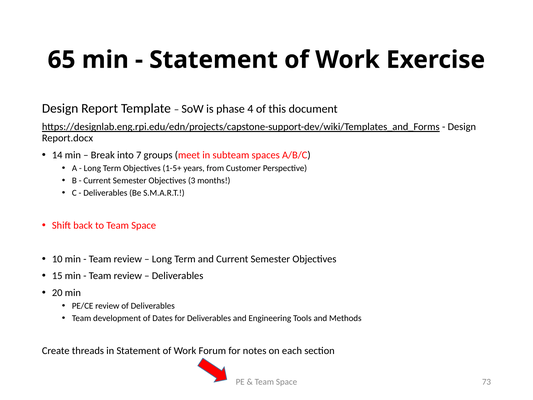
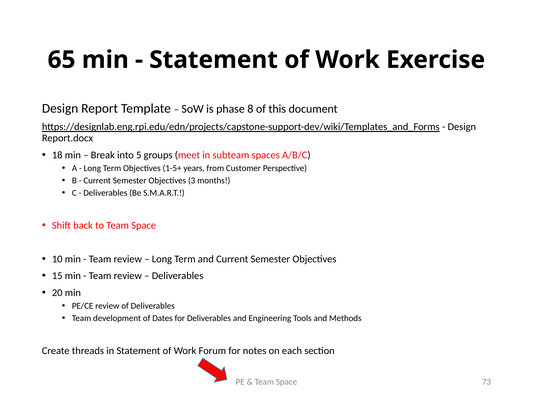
4: 4 -> 8
14: 14 -> 18
7: 7 -> 5
